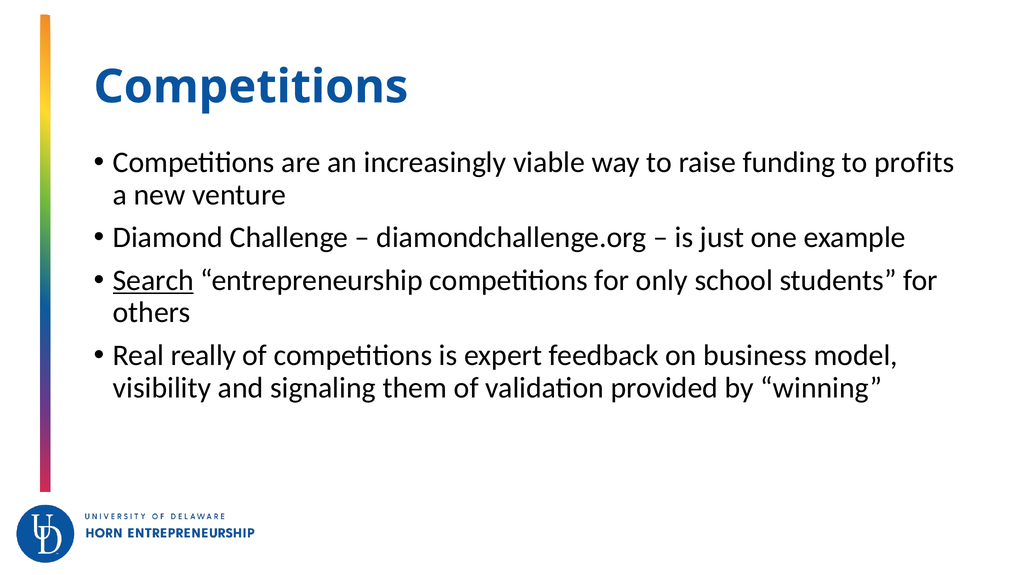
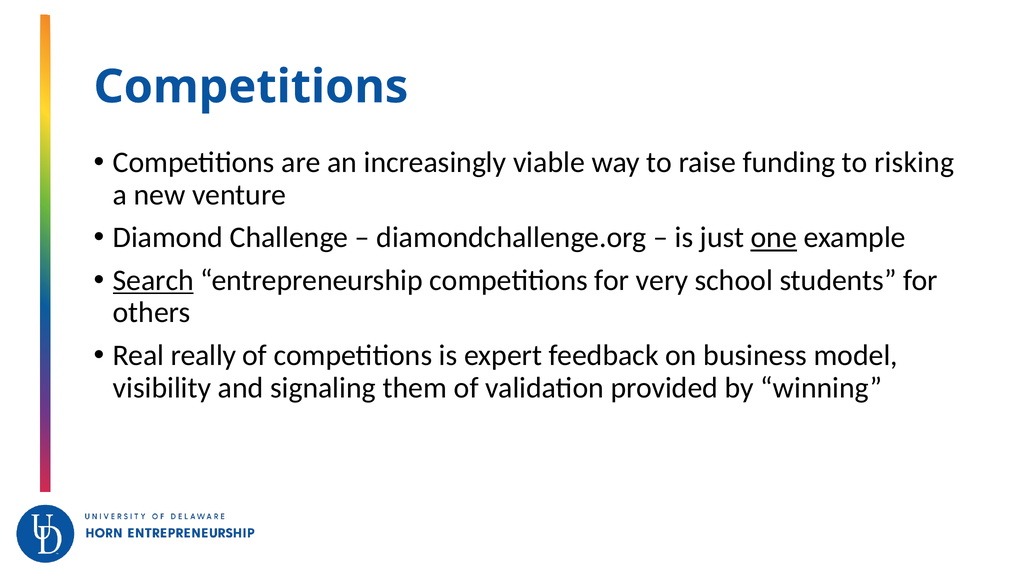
profits: profits -> risking
one underline: none -> present
only: only -> very
